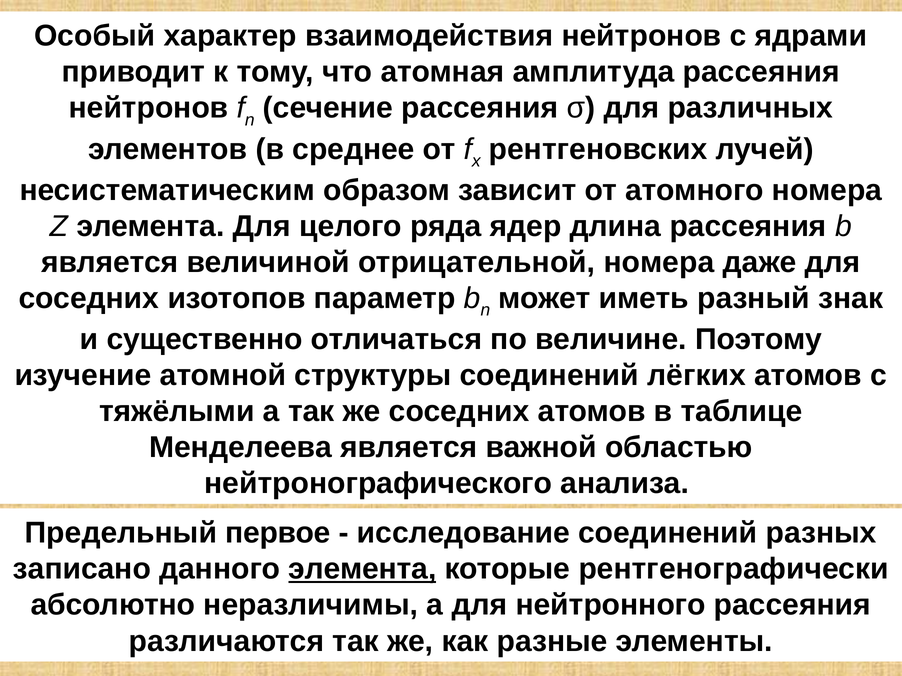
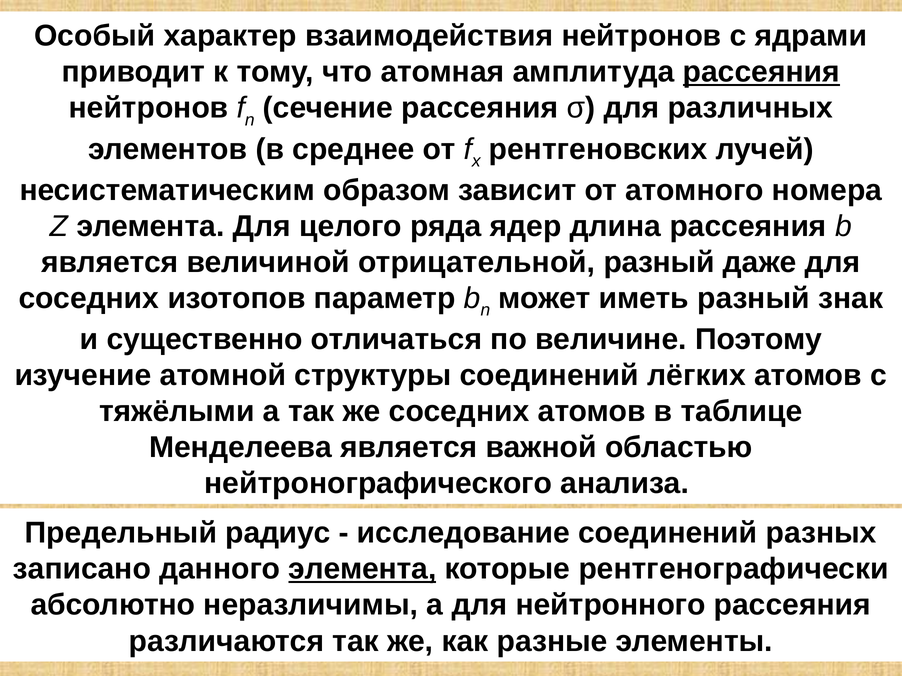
рассеяния at (761, 72) underline: none -> present
отрицательной номера: номера -> разный
первое: первое -> радиус
